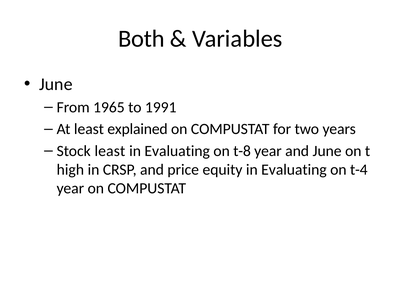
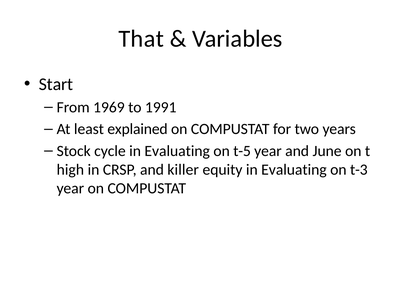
Both: Both -> That
June at (56, 84): June -> Start
1965: 1965 -> 1969
Stock least: least -> cycle
t-8: t-8 -> t-5
price: price -> killer
t-4: t-4 -> t-3
